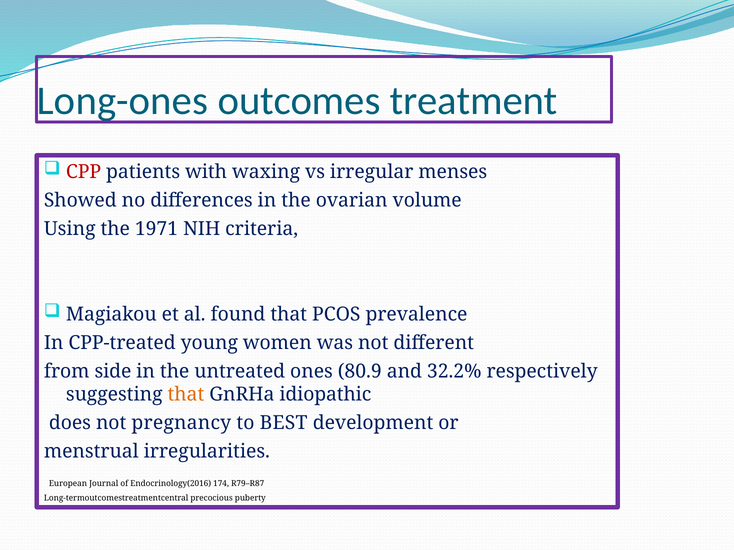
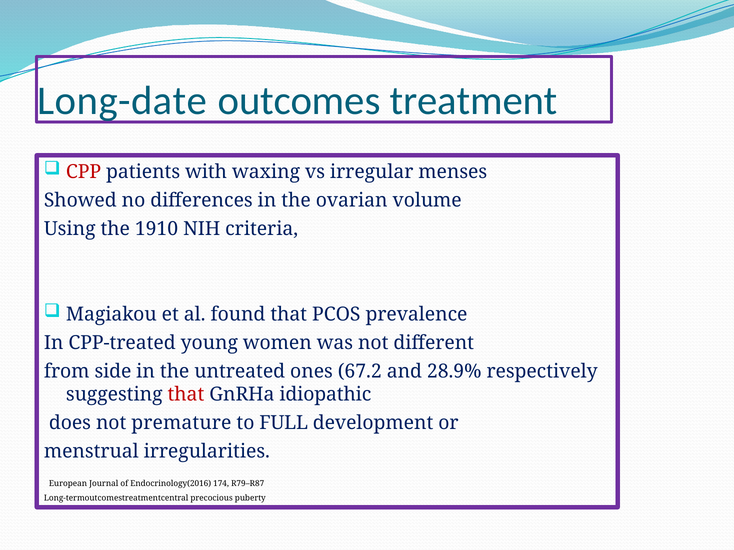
Long-ones: Long-ones -> Long-date
1971: 1971 -> 1910
80.9: 80.9 -> 67.2
32.2%: 32.2% -> 28.9%
that at (186, 395) colour: orange -> red
pregnancy: pregnancy -> premature
BEST: BEST -> FULL
